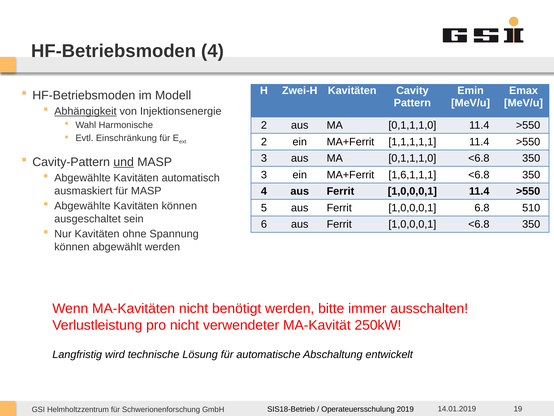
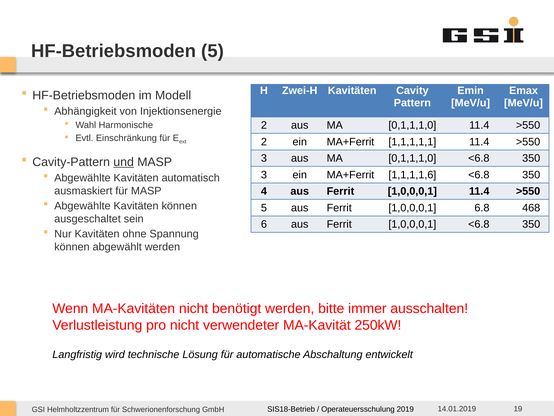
HF-Betriebsmoden 4: 4 -> 5
Abhängigkeit underline: present -> none
1,6,1,1,1: 1,6,1,1,1 -> 1,1,1,1,6
510: 510 -> 468
